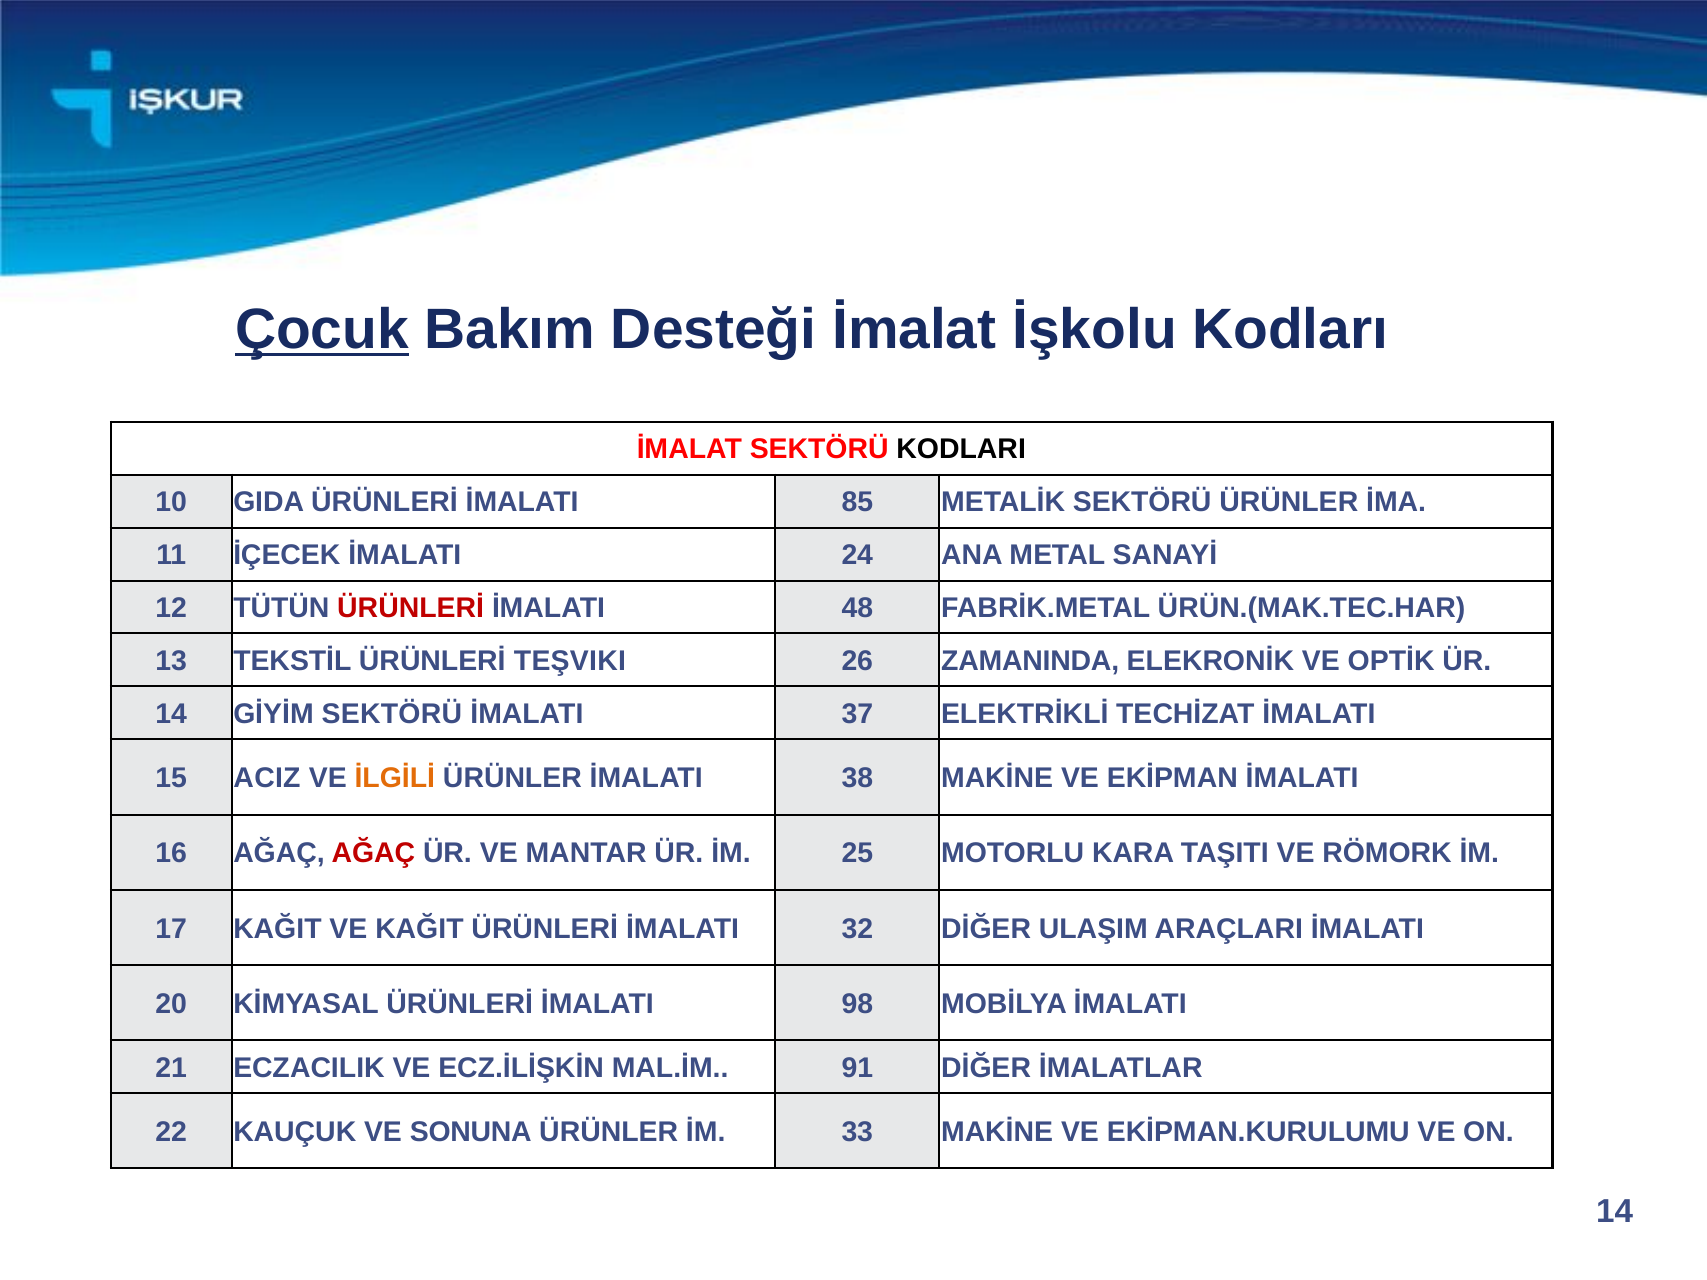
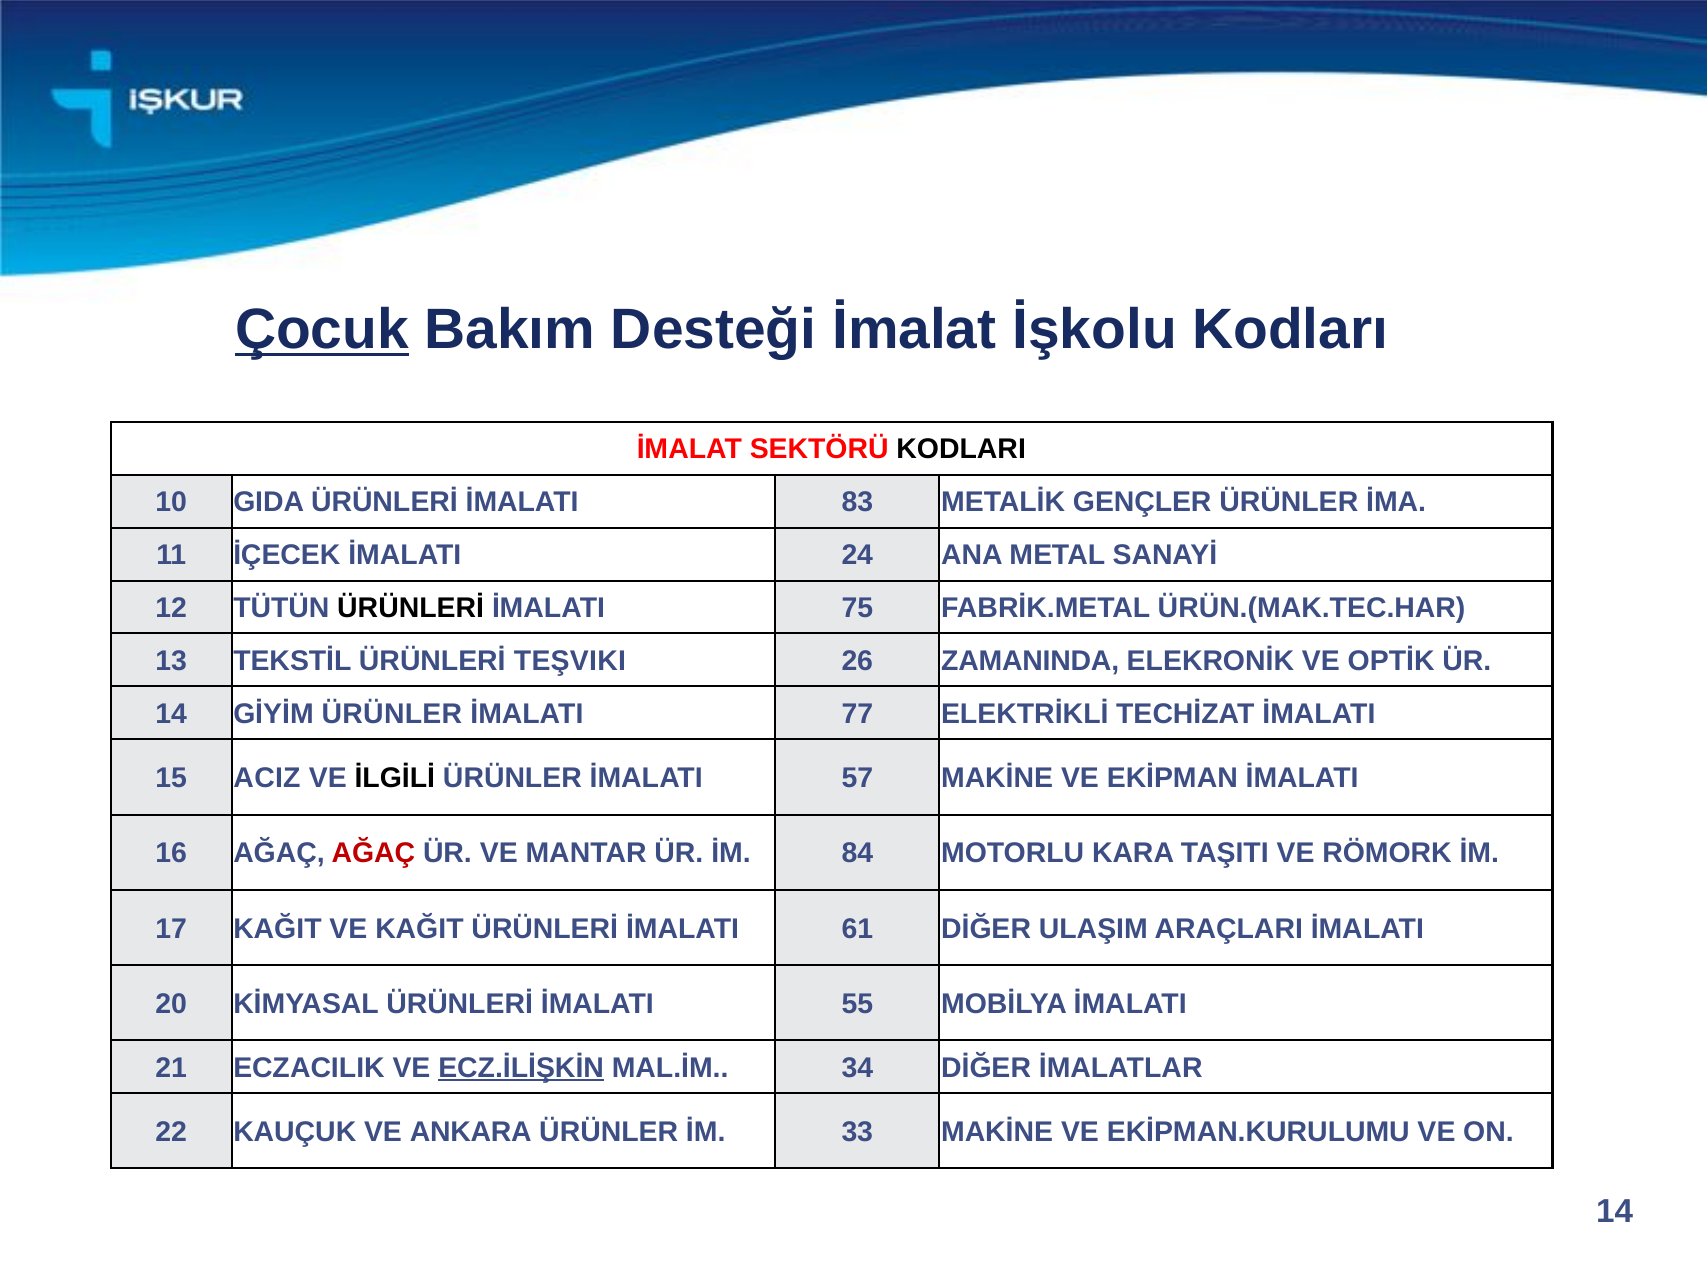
85: 85 -> 83
METALİK SEKTÖRÜ: SEKTÖRÜ -> GENÇLER
ÜRÜNLERİ at (411, 609) colour: red -> black
48: 48 -> 75
GİYİM SEKTÖRÜ: SEKTÖRÜ -> ÜRÜNLER
37: 37 -> 77
İLGİLİ colour: orange -> black
38: 38 -> 57
25: 25 -> 84
32: 32 -> 61
98: 98 -> 55
ECZ.İLİŞKİN underline: none -> present
91: 91 -> 34
SONUNA: SONUNA -> ANKARA
